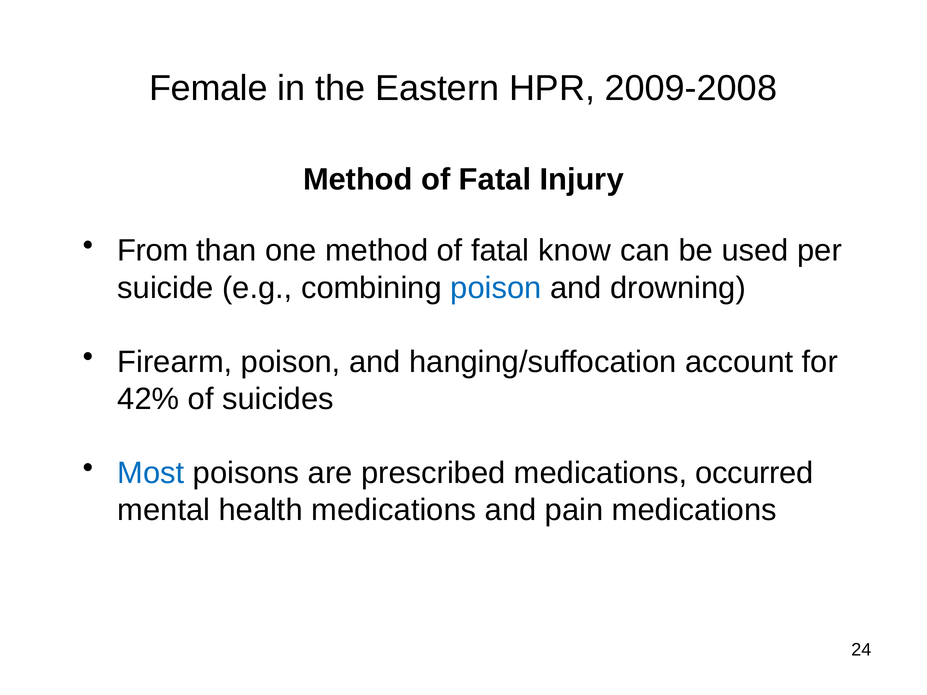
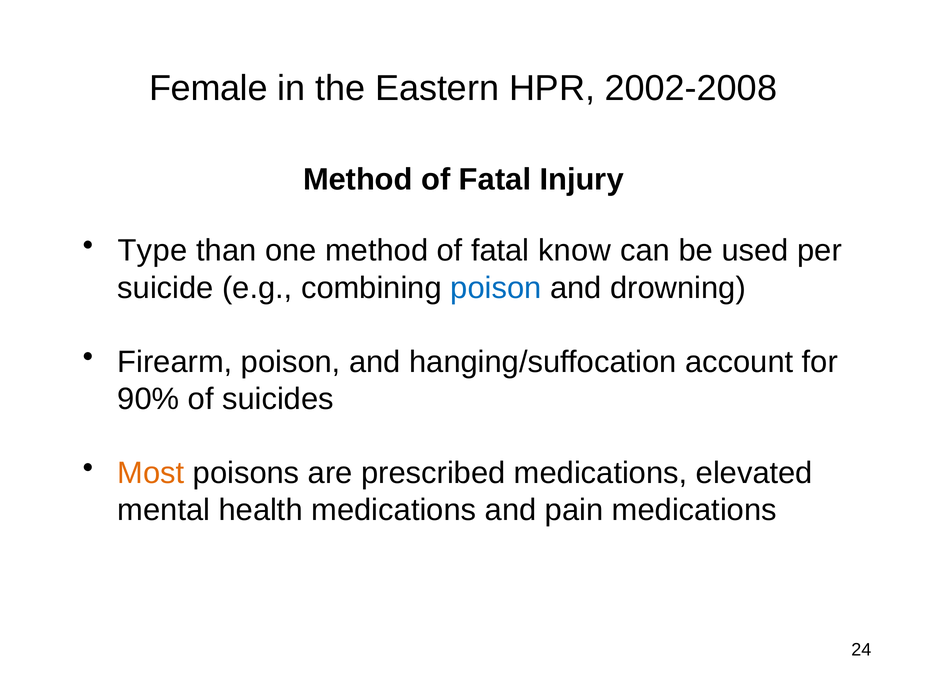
2009-2008: 2009-2008 -> 2002-2008
From: From -> Type
42%: 42% -> 90%
Most colour: blue -> orange
occurred: occurred -> elevated
